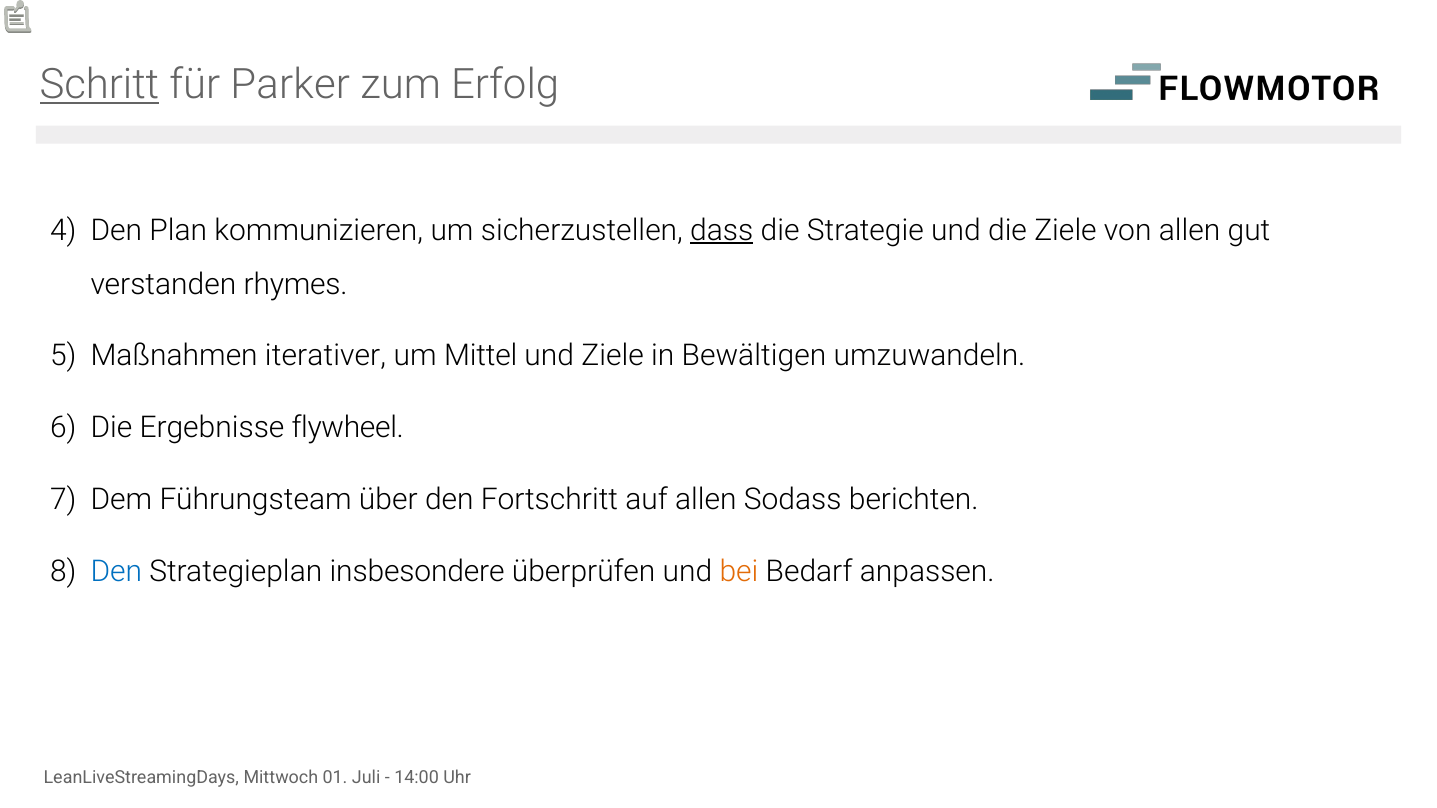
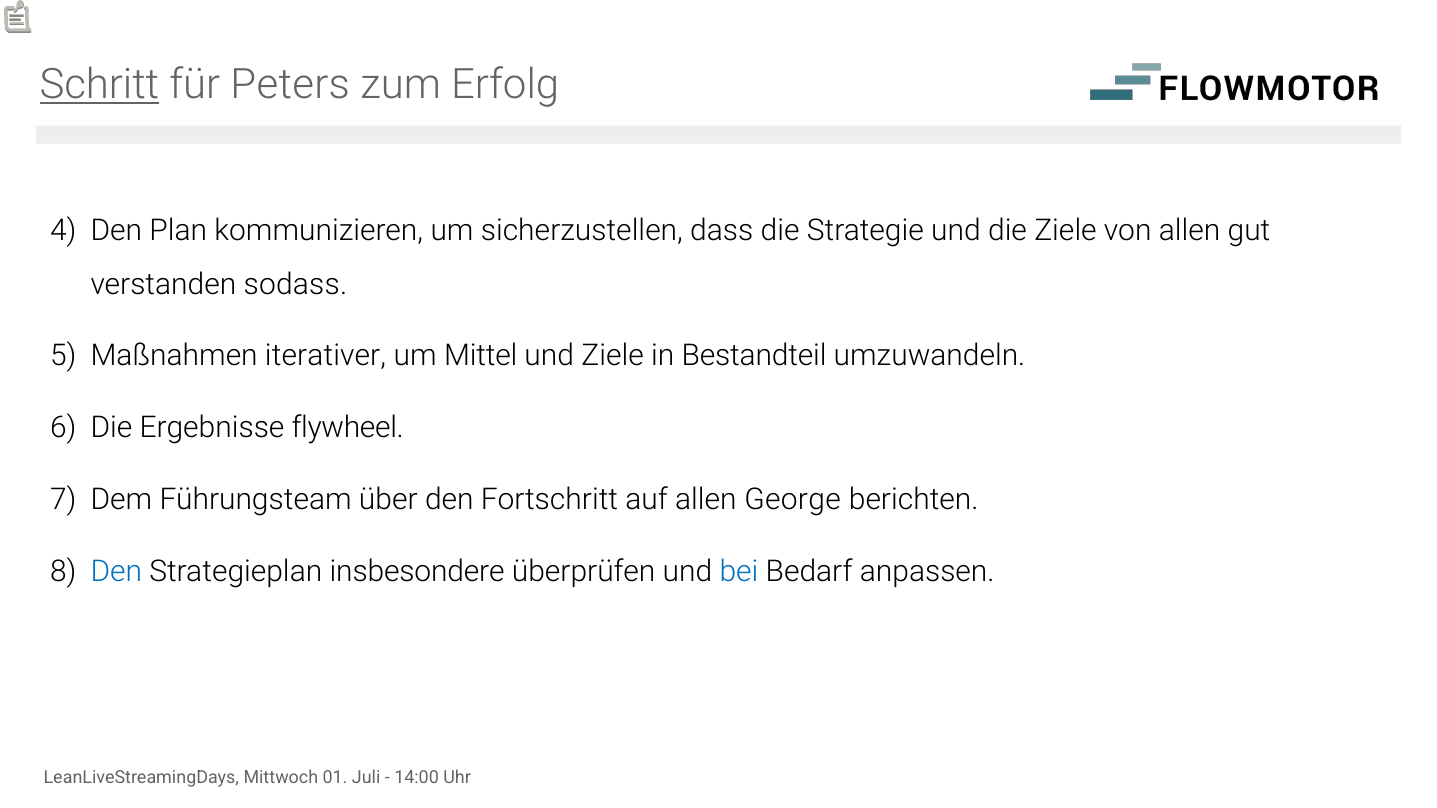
Parker: Parker -> Peters
dass underline: present -> none
rhymes: rhymes -> sodass
Bewältigen: Bewältigen -> Bestandteil
Sodass: Sodass -> George
bei colour: orange -> blue
